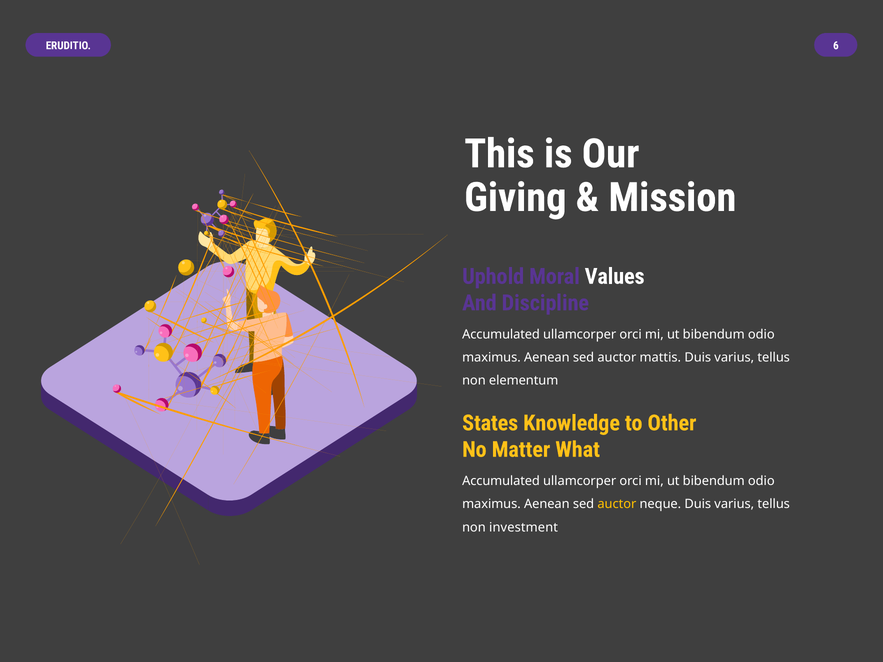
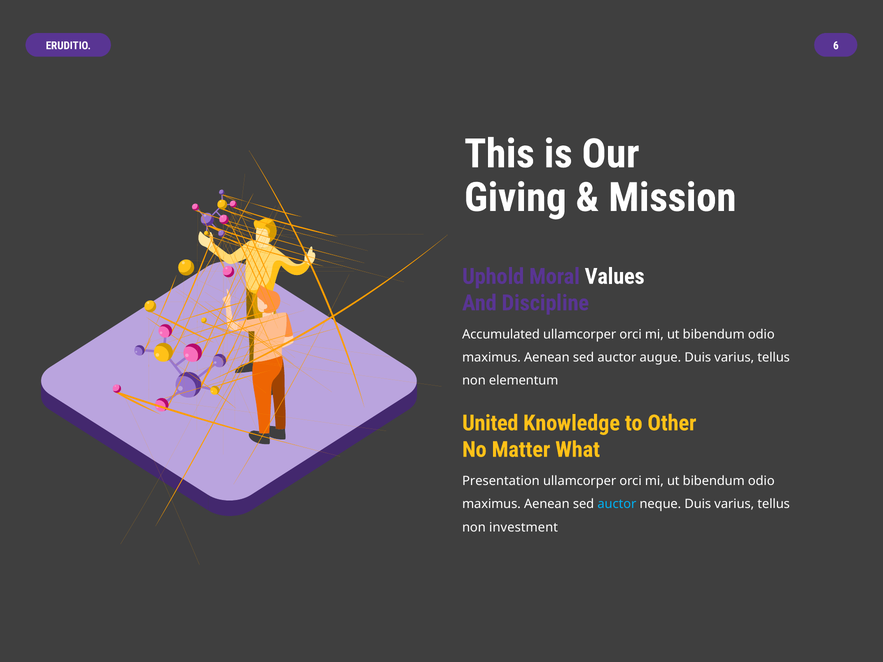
mattis: mattis -> augue
States: States -> United
Accumulated at (501, 481): Accumulated -> Presentation
auctor at (617, 504) colour: yellow -> light blue
